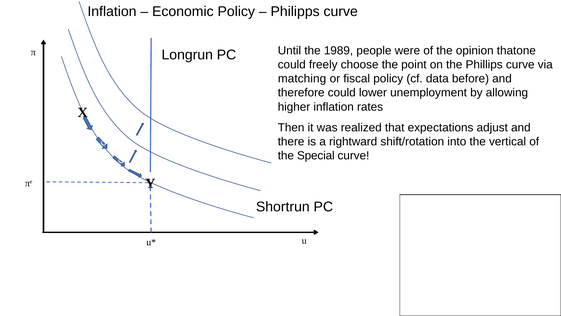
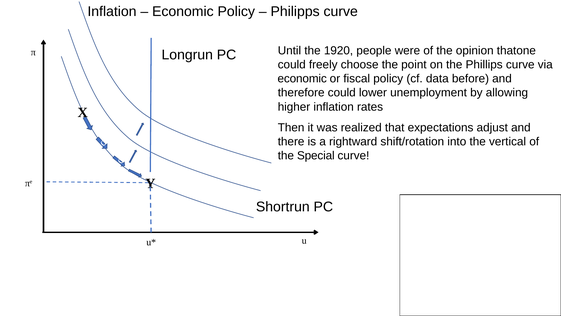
1989: 1989 -> 1920
matching at (302, 79): matching -> economic
